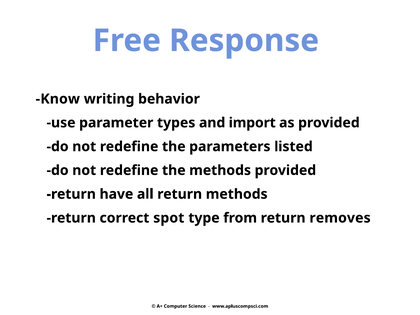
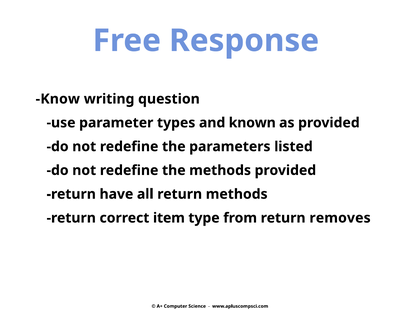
behavior: behavior -> question
import: import -> known
spot: spot -> item
